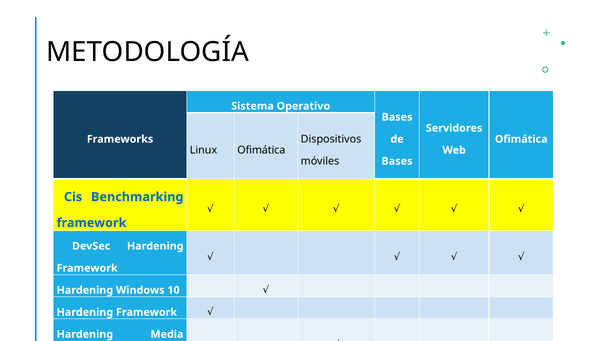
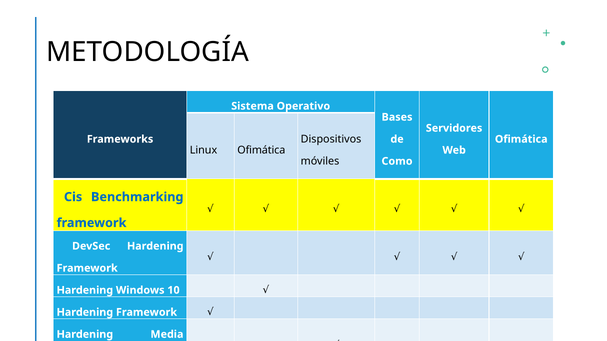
Bases at (397, 161): Bases -> Como
